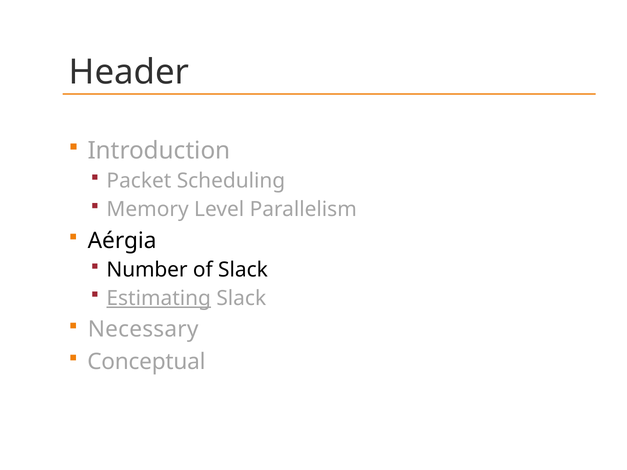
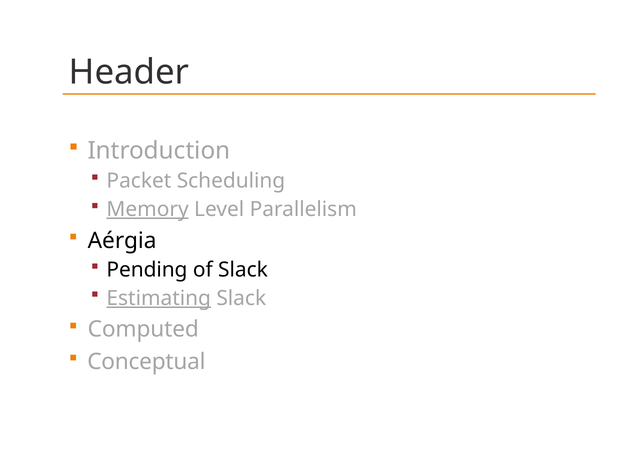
Memory underline: none -> present
Number: Number -> Pending
Necessary: Necessary -> Computed
